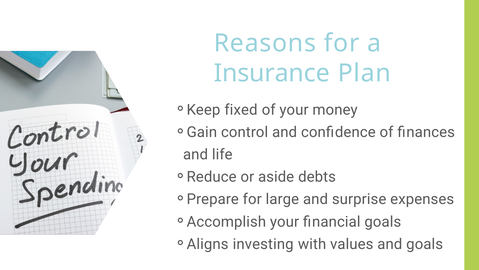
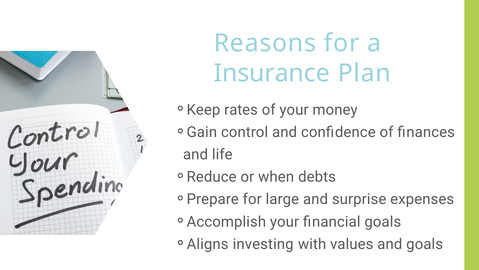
fixed: fixed -> rates
aside: aside -> when
